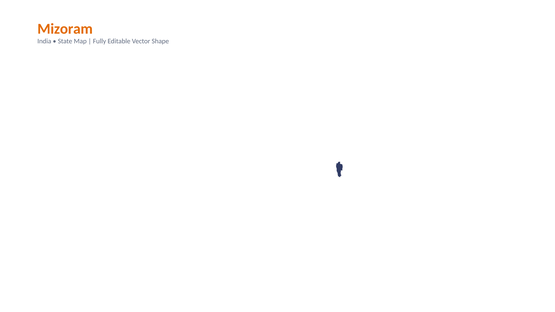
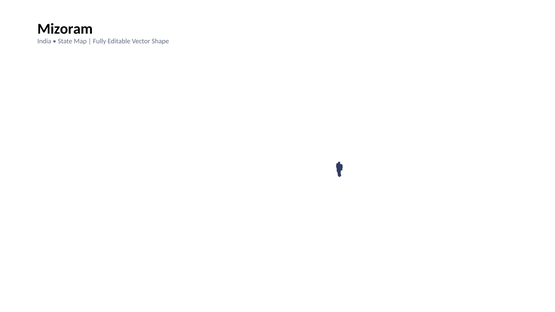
Mizoram colour: orange -> black
